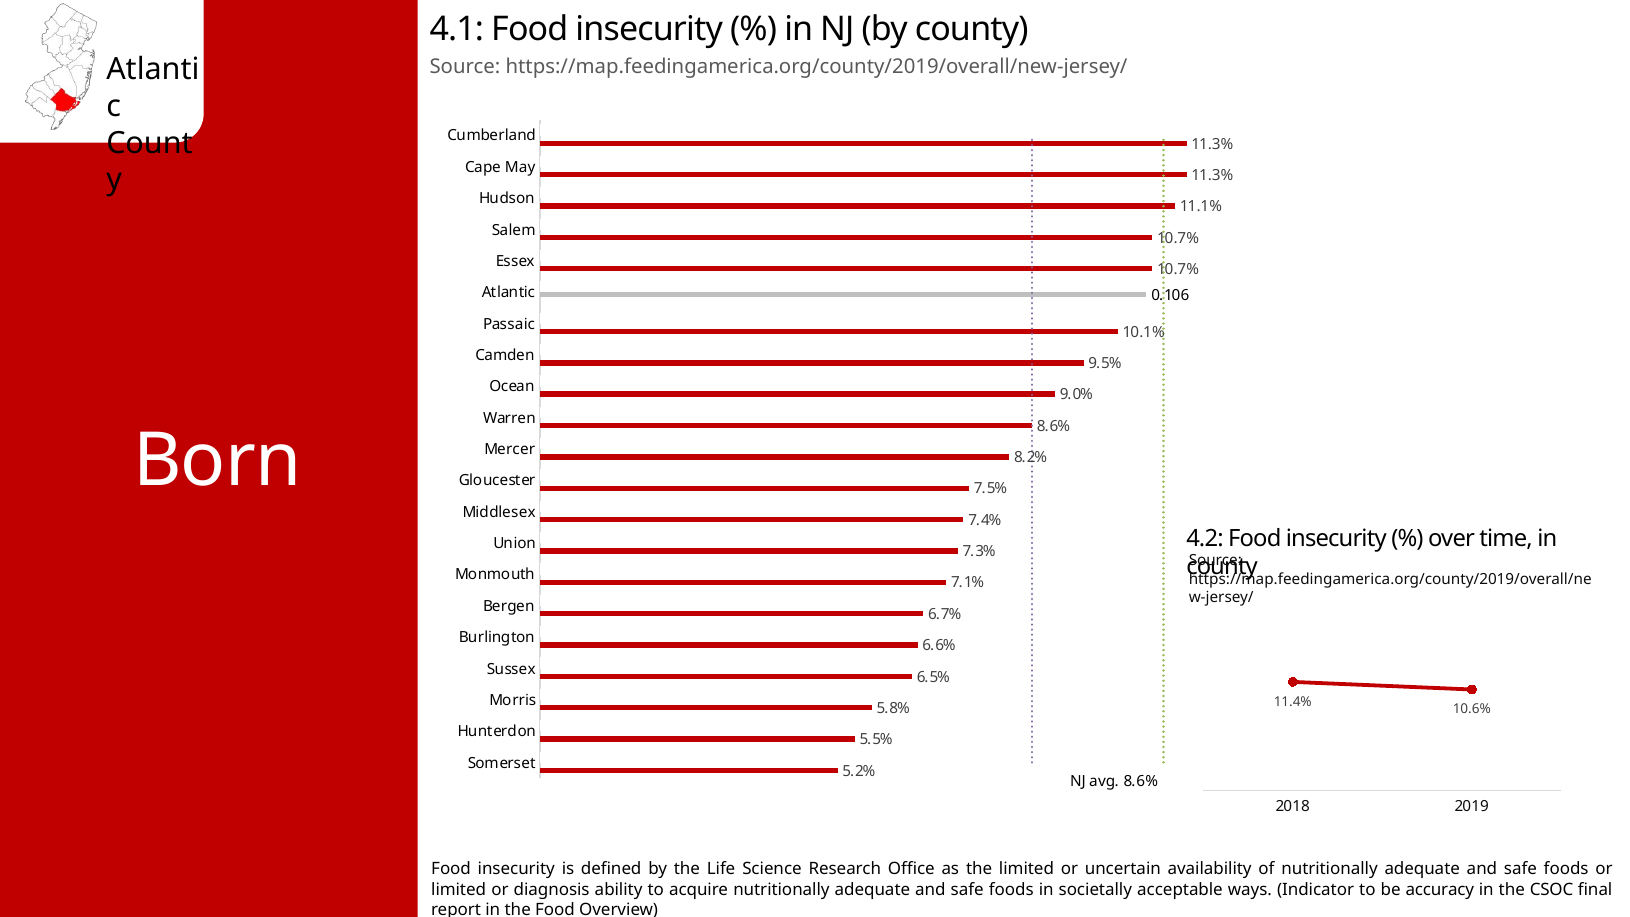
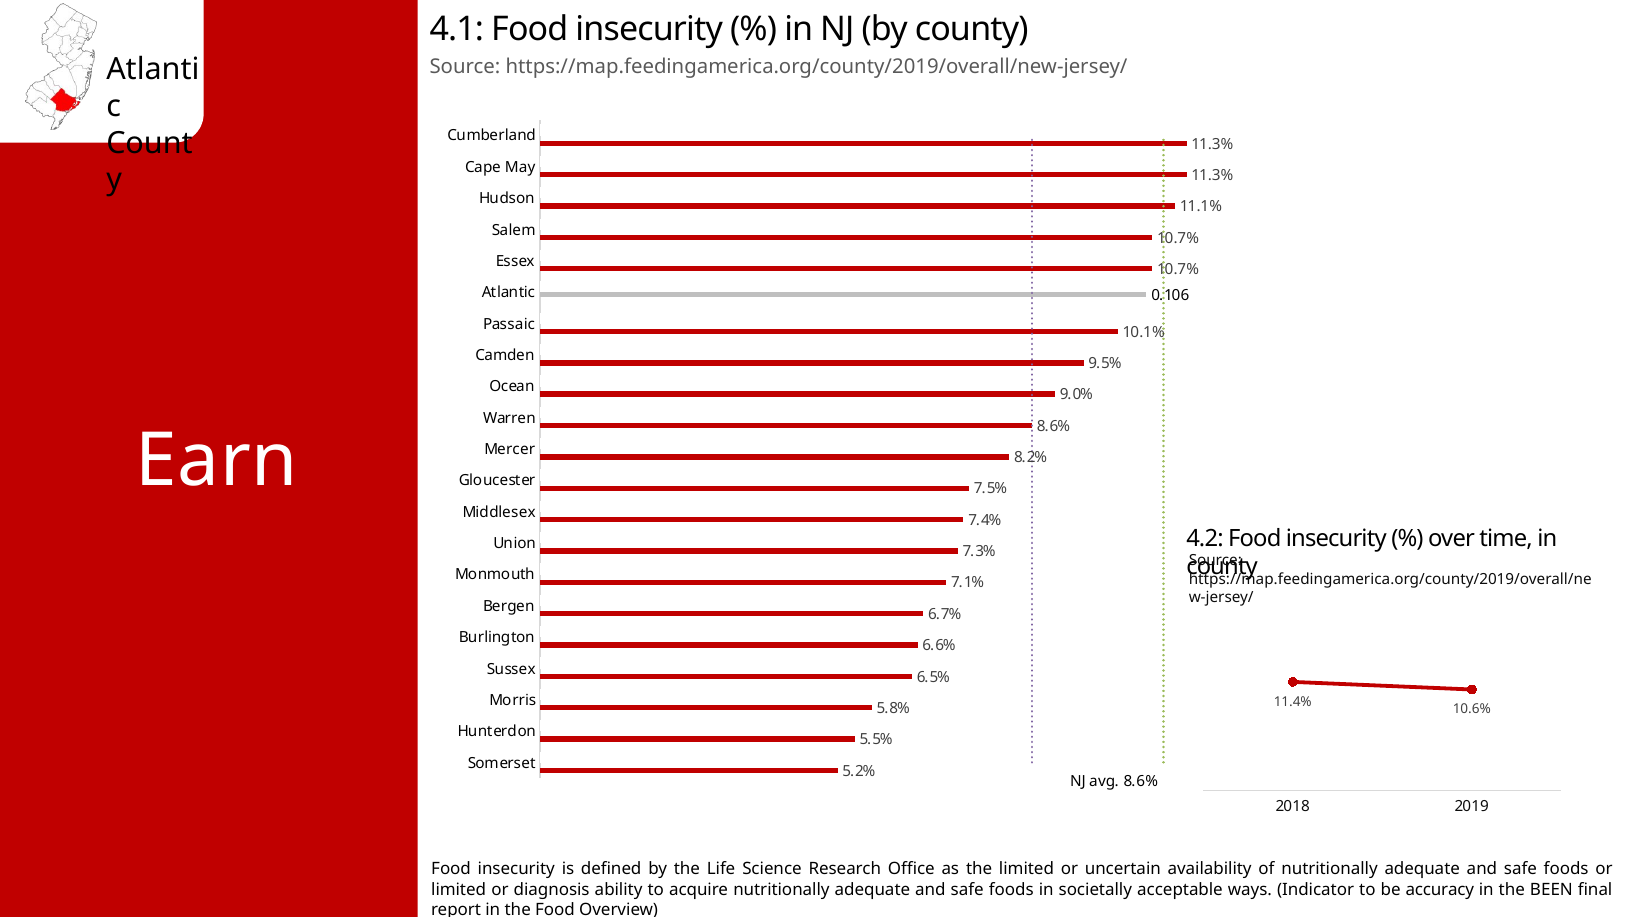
Born: Born -> Earn
CSOC: CSOC -> BEEN
